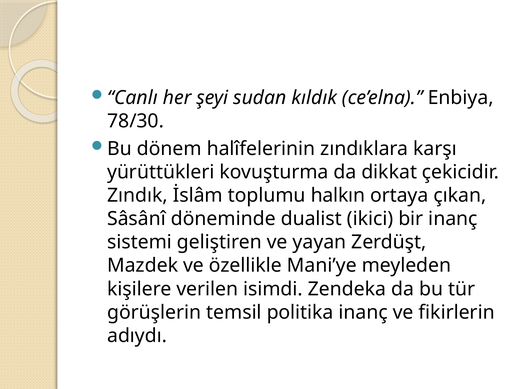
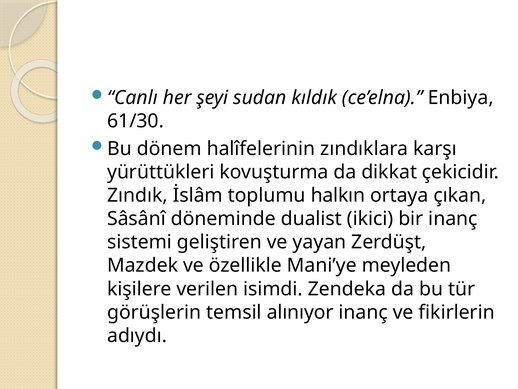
78/30: 78/30 -> 61/30
politika: politika -> alınıyor
